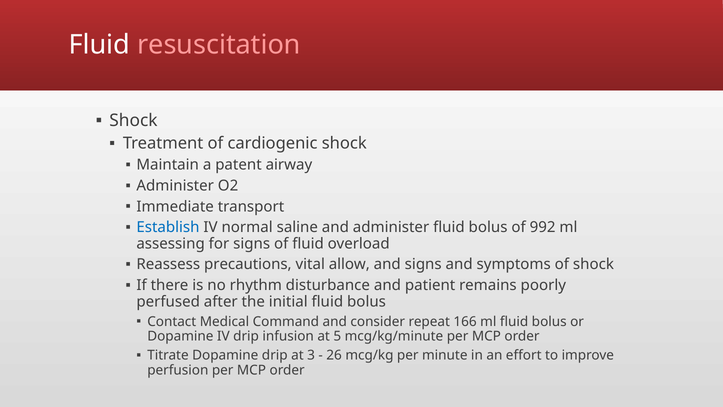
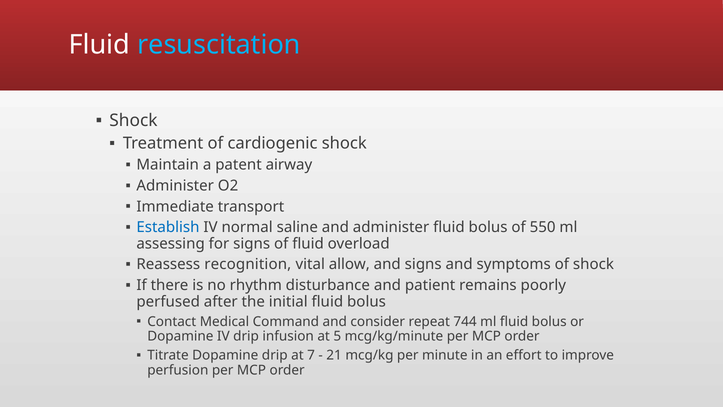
resuscitation colour: pink -> light blue
992: 992 -> 550
precautions: precautions -> recognition
166: 166 -> 744
3: 3 -> 7
26: 26 -> 21
